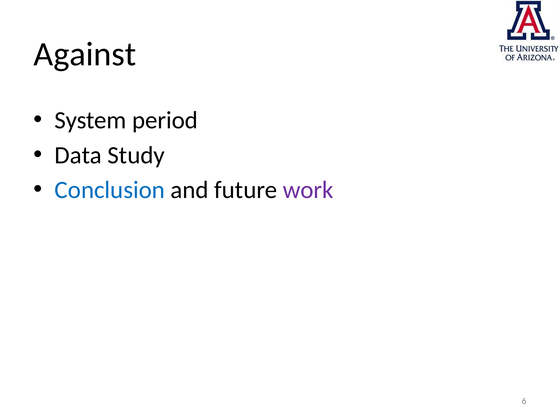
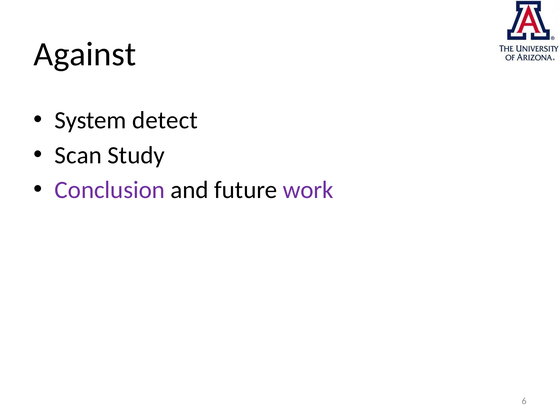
period: period -> detect
Data: Data -> Scan
Conclusion colour: blue -> purple
